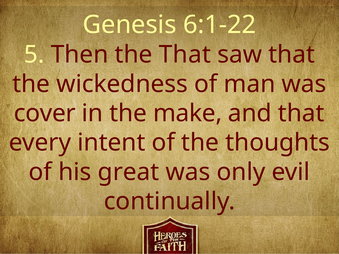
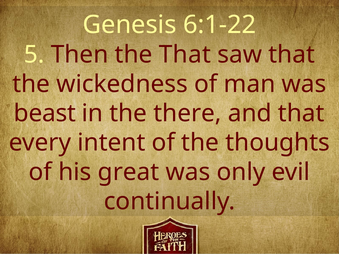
cover: cover -> beast
make: make -> there
